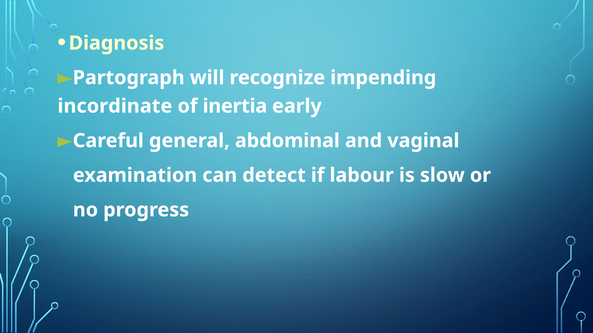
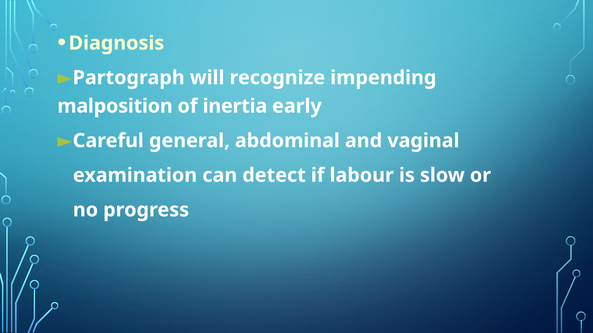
incordinate: incordinate -> malposition
